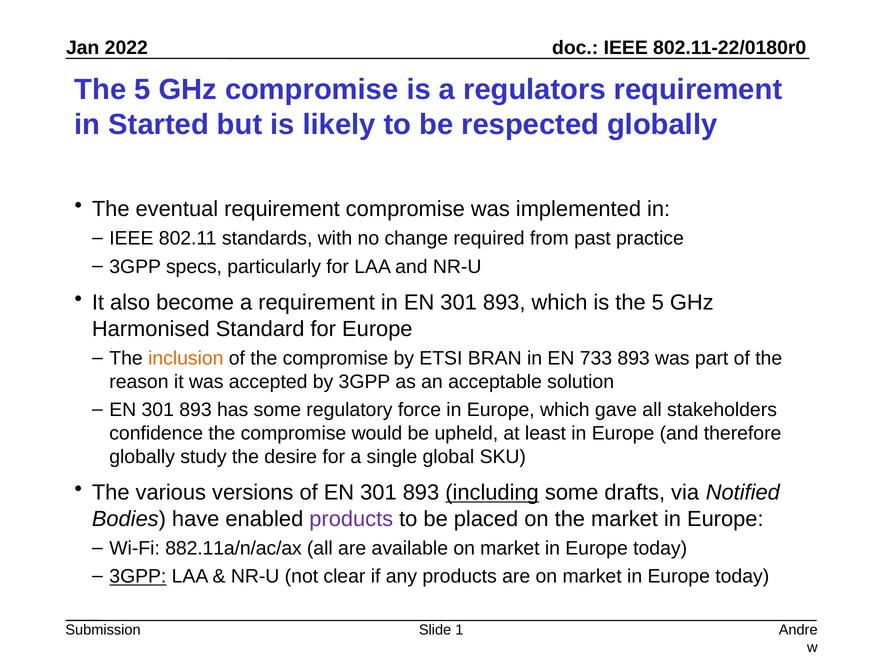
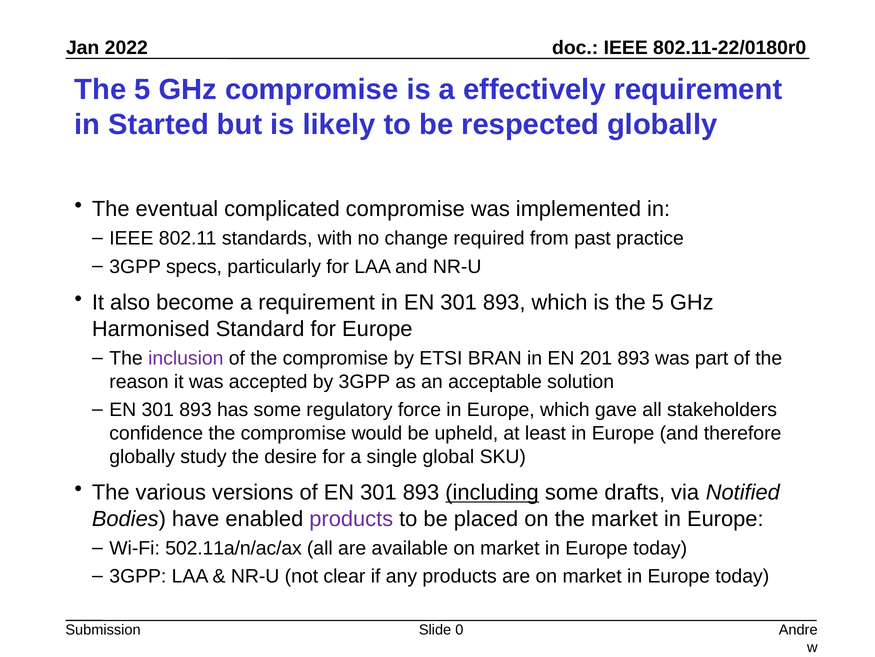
regulators: regulators -> effectively
eventual requirement: requirement -> complicated
inclusion colour: orange -> purple
733: 733 -> 201
882.11a/n/ac/ax: 882.11a/n/ac/ax -> 502.11a/n/ac/ax
3GPP at (138, 576) underline: present -> none
1: 1 -> 0
